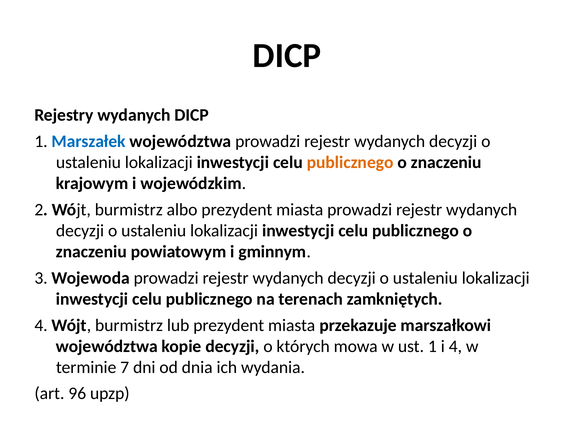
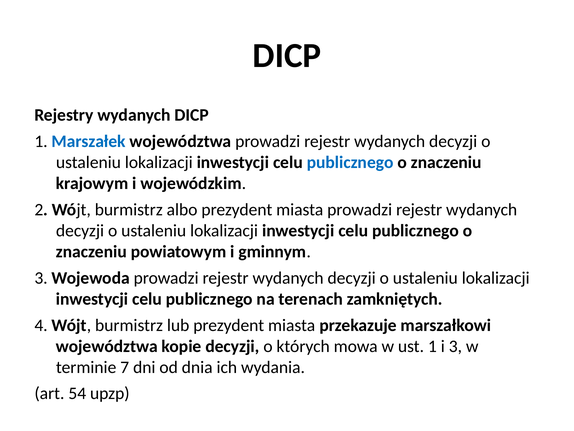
publicznego at (350, 162) colour: orange -> blue
i 4: 4 -> 3
96: 96 -> 54
